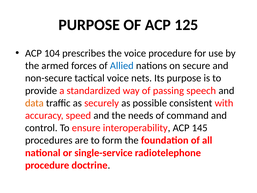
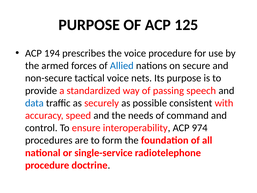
104: 104 -> 194
data colour: orange -> blue
145: 145 -> 974
